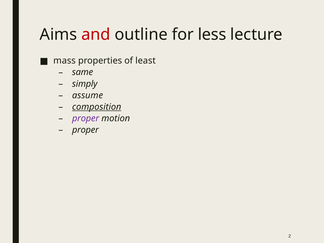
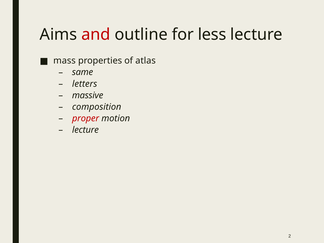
least: least -> atlas
simply: simply -> letters
assume: assume -> massive
composition underline: present -> none
proper at (86, 118) colour: purple -> red
proper at (85, 130): proper -> lecture
